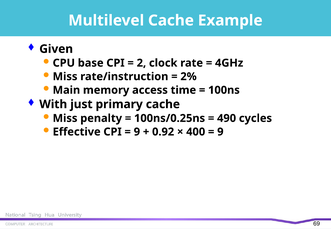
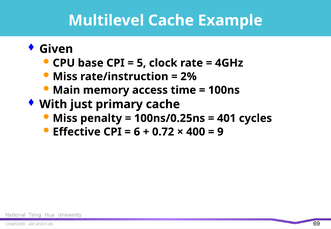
2: 2 -> 5
490: 490 -> 401
9 at (137, 132): 9 -> 6
0.92: 0.92 -> 0.72
